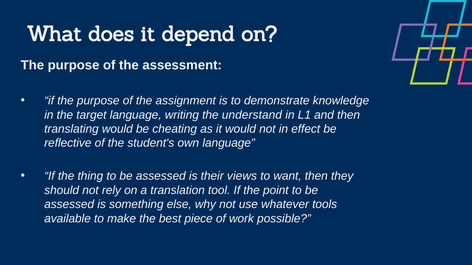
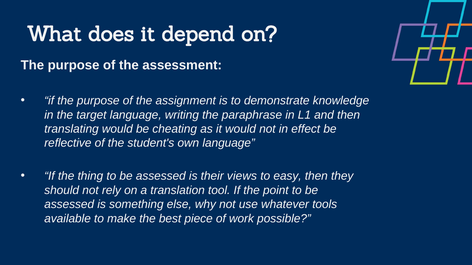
understand: understand -> paraphrase
want: want -> easy
